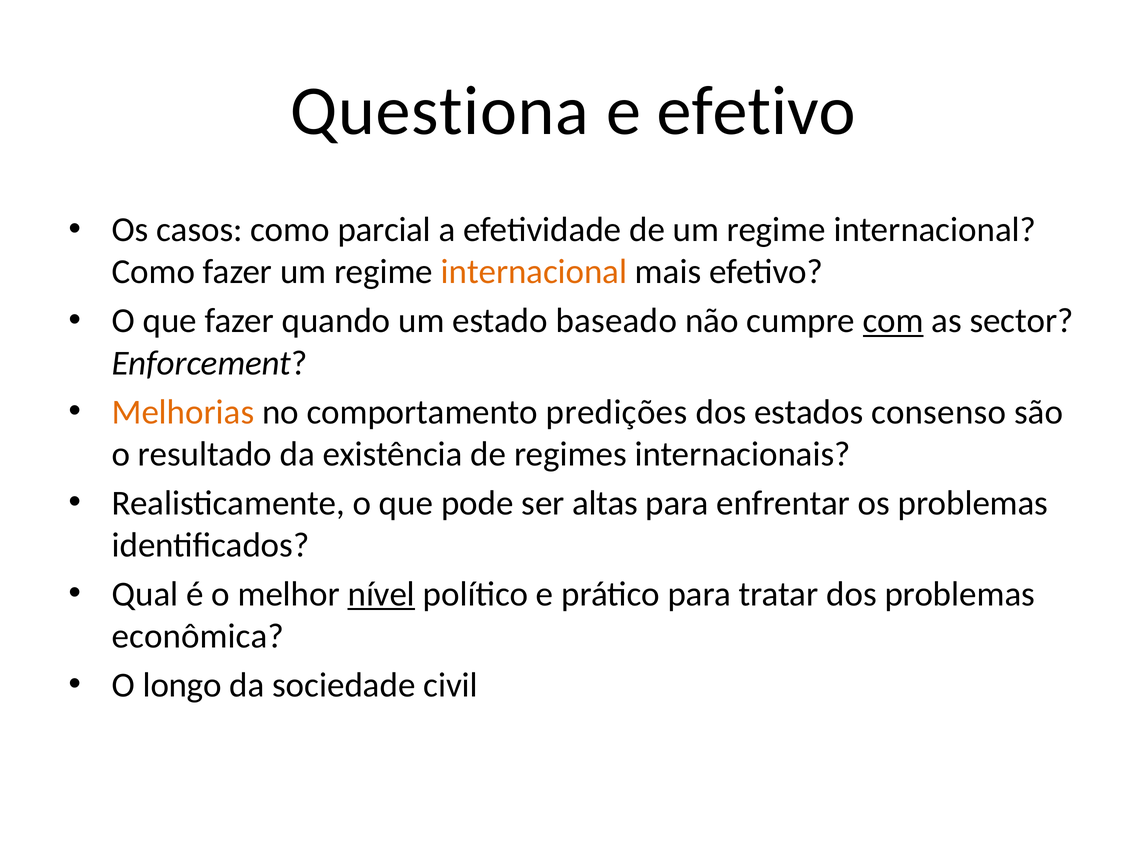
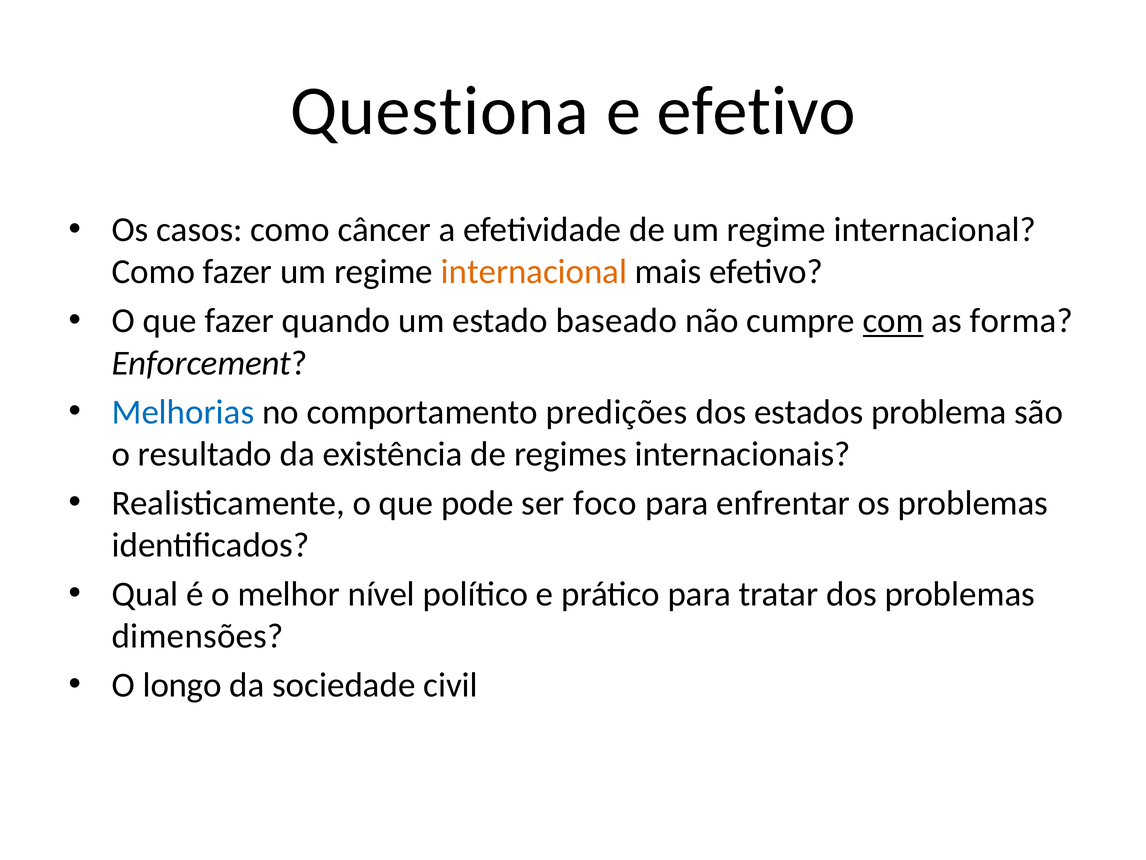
parcial: parcial -> câncer
sector: sector -> forma
Melhorias colour: orange -> blue
consenso: consenso -> problema
altas: altas -> foco
nível underline: present -> none
econômica: econômica -> dimensões
